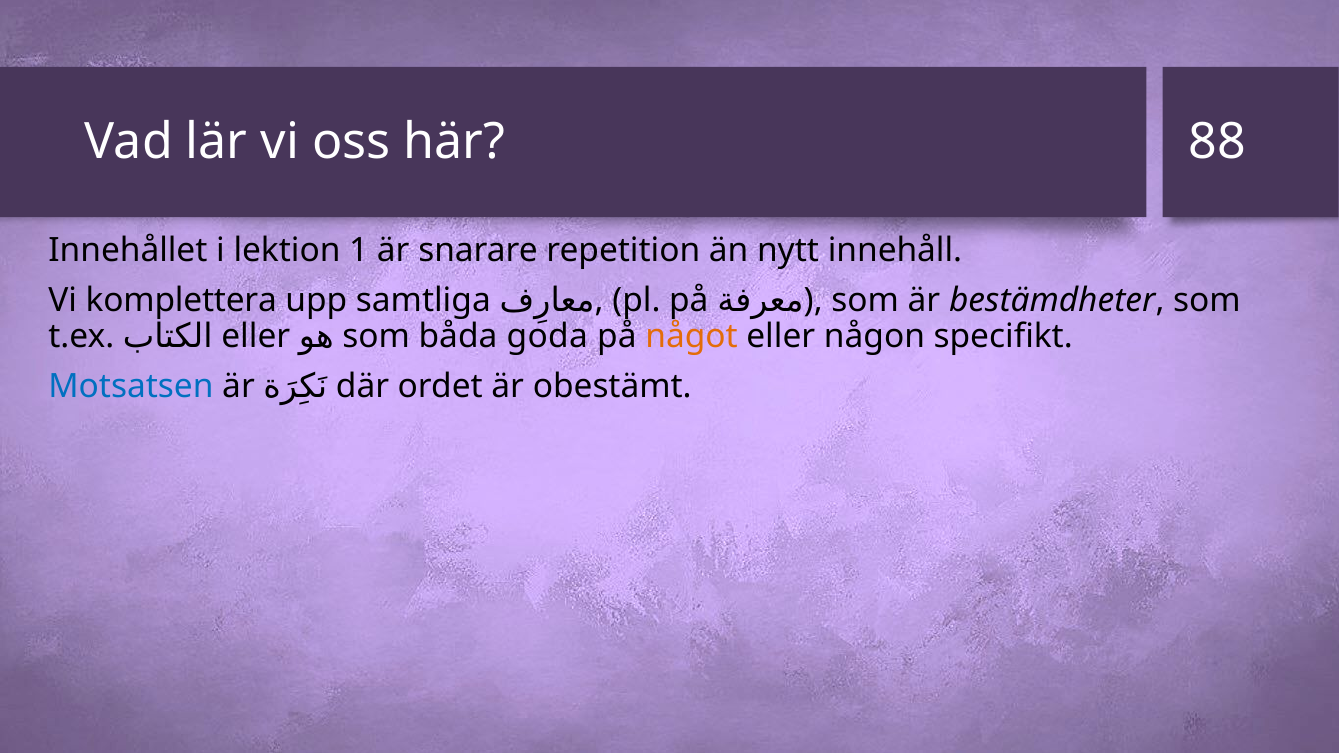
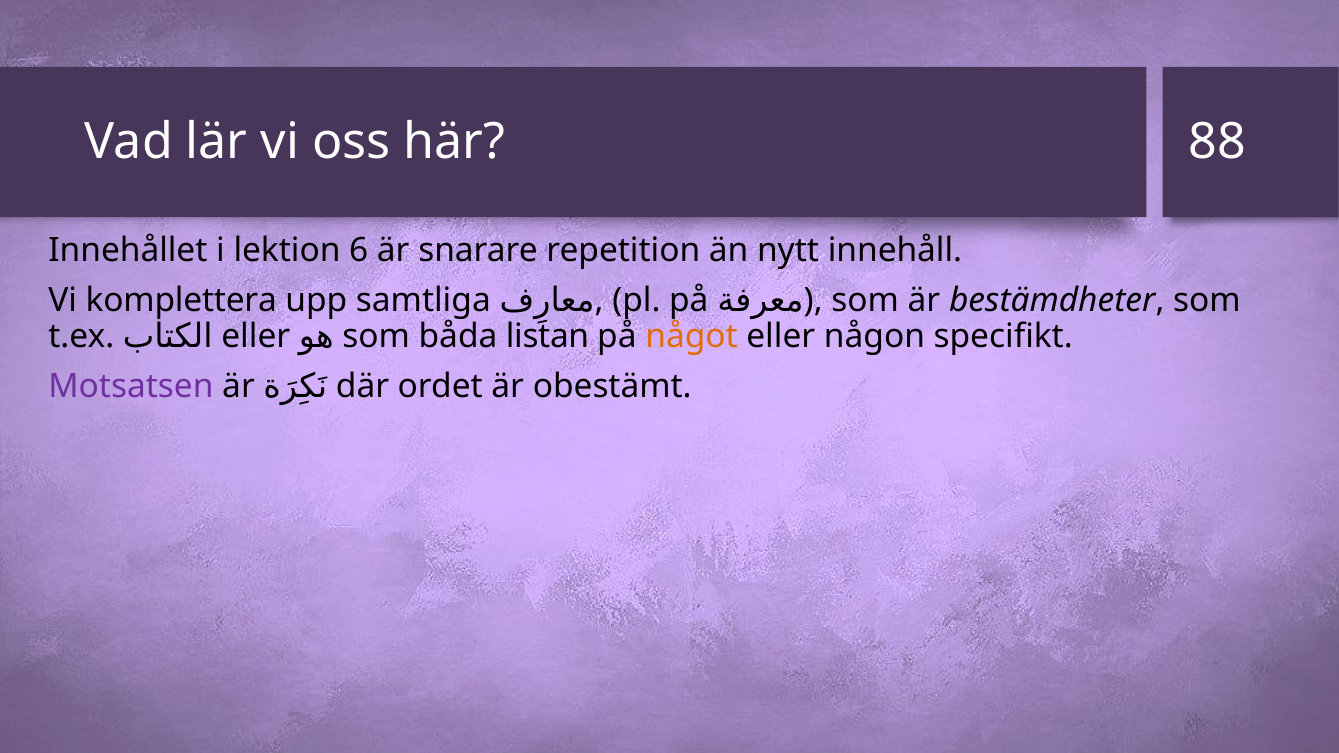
1: 1 -> 6
goda: goda -> listan
Motsatsen colour: blue -> purple
